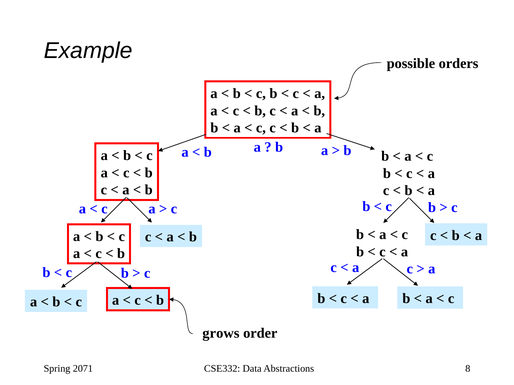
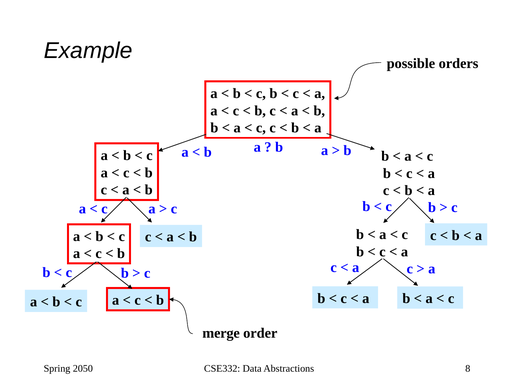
grows: grows -> merge
2071: 2071 -> 2050
